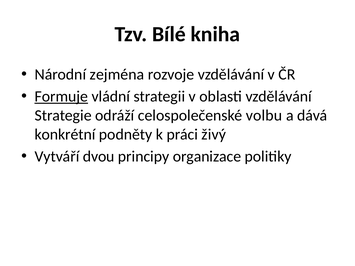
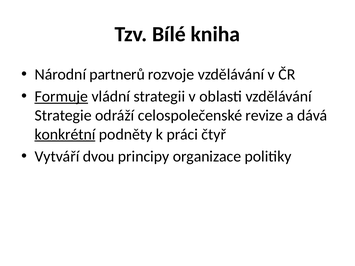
zejména: zejména -> partnerů
volbu: volbu -> revize
konkrétní underline: none -> present
živý: živý -> čtyř
